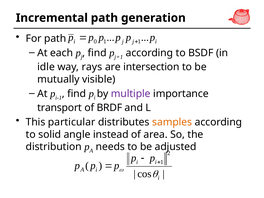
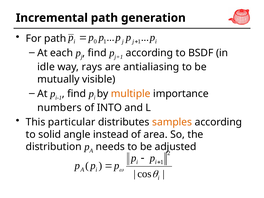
intersection: intersection -> antialiasing
multiple colour: purple -> orange
transport: transport -> numbers
BRDF: BRDF -> INTO
